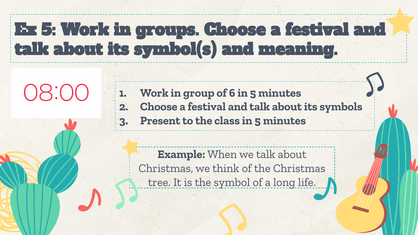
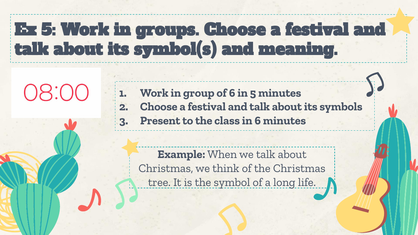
class in 5: 5 -> 6
